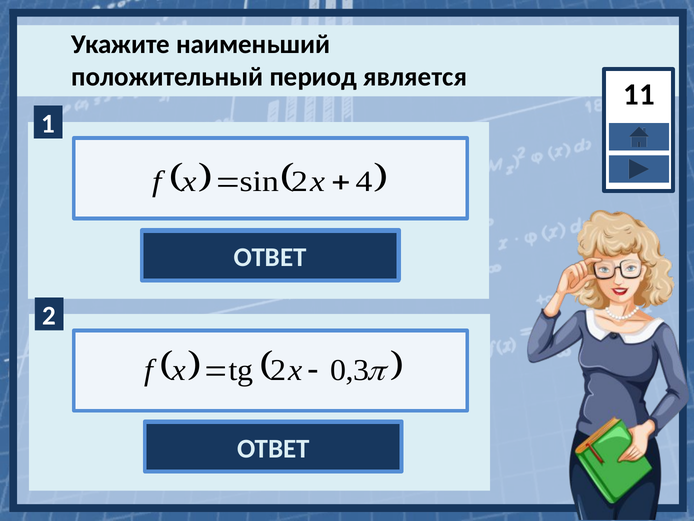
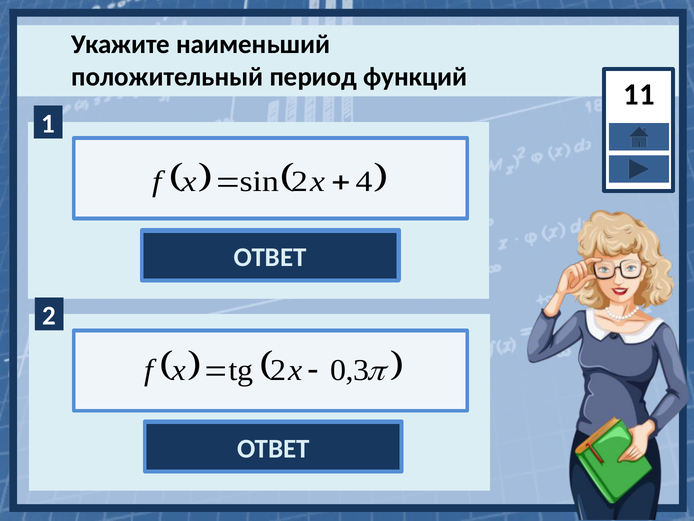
является: является -> функций
